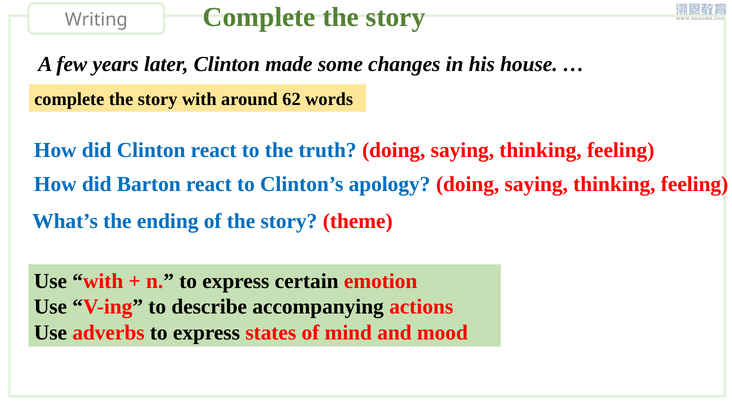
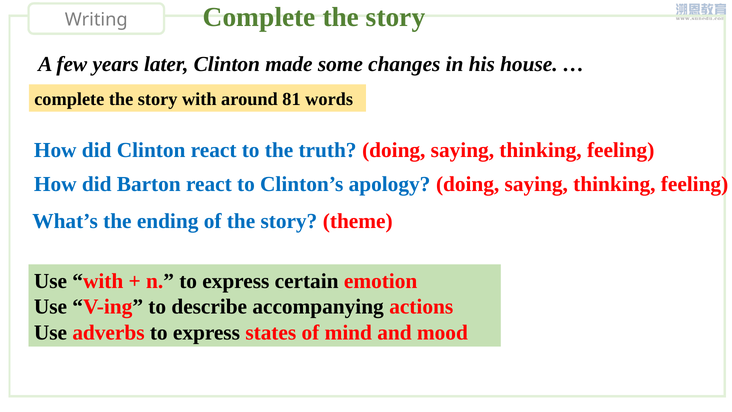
62: 62 -> 81
